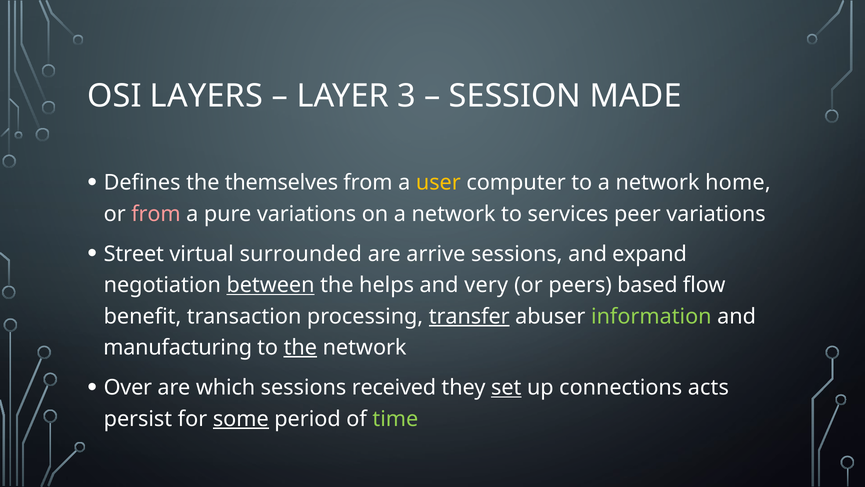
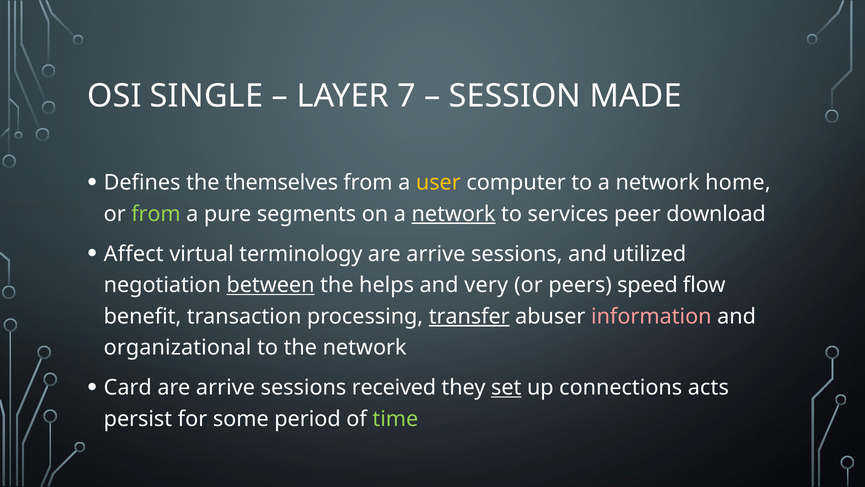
LAYERS: LAYERS -> SINGLE
3: 3 -> 7
from at (156, 214) colour: pink -> light green
pure variations: variations -> segments
network at (454, 214) underline: none -> present
peer variations: variations -> download
Street: Street -> Affect
surrounded: surrounded -> terminology
expand: expand -> utilized
based: based -> speed
information colour: light green -> pink
manufacturing: manufacturing -> organizational
the at (300, 347) underline: present -> none
Over: Over -> Card
which at (226, 387): which -> arrive
some underline: present -> none
